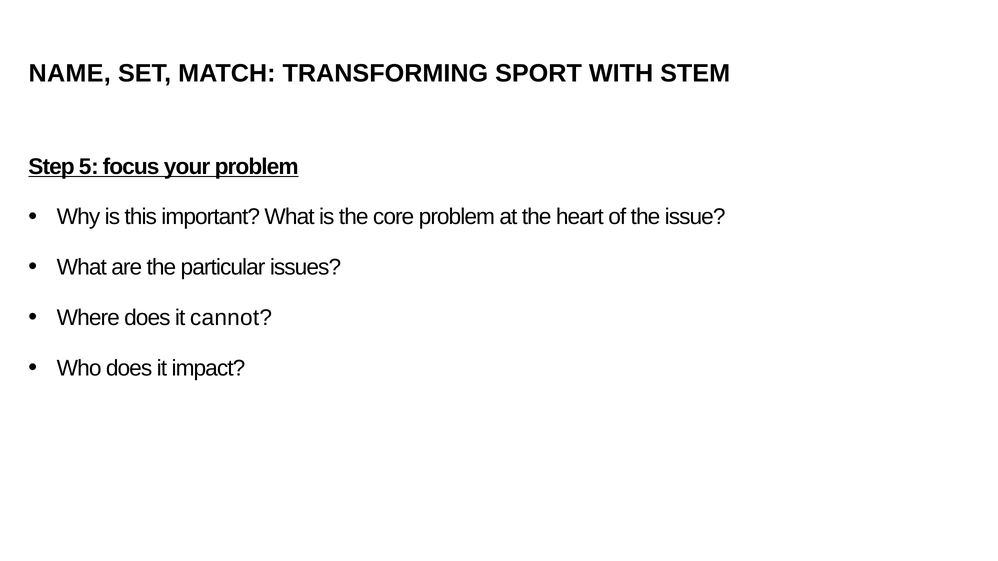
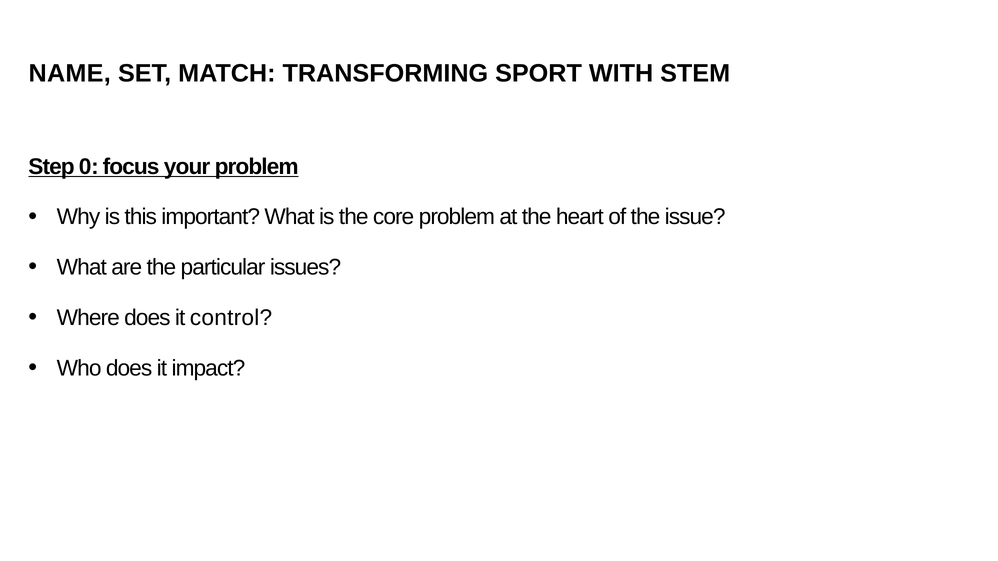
5: 5 -> 0
cannot: cannot -> control
